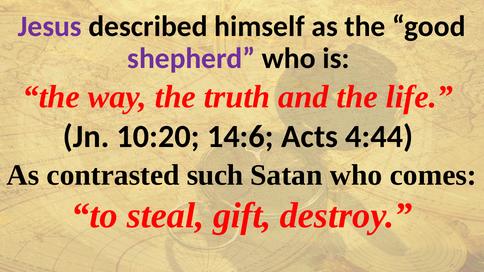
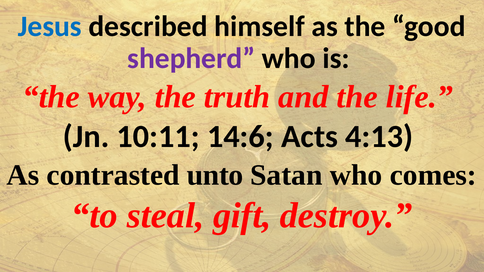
Jesus colour: purple -> blue
10:20: 10:20 -> 10:11
4:44: 4:44 -> 4:13
such: such -> unto
